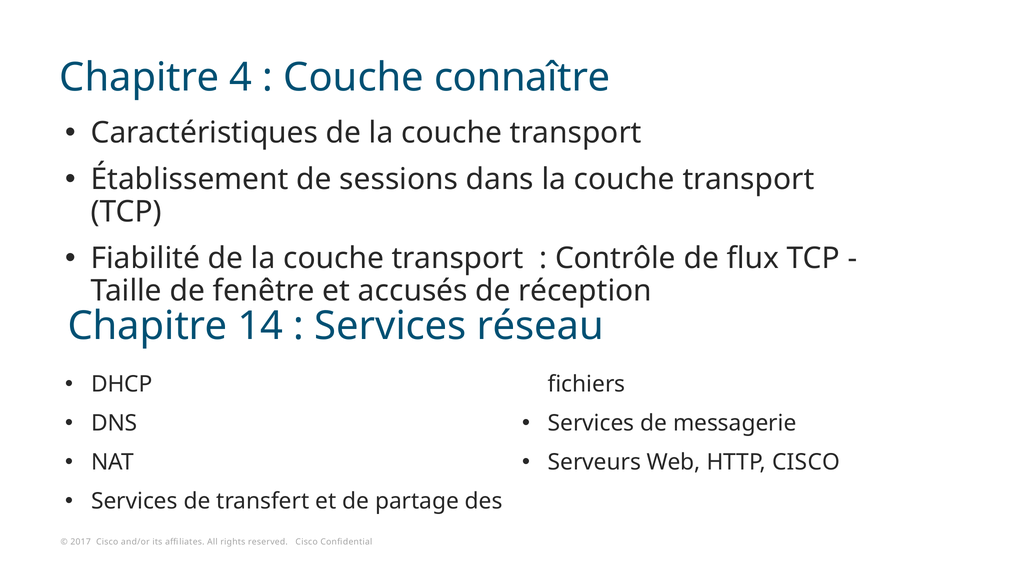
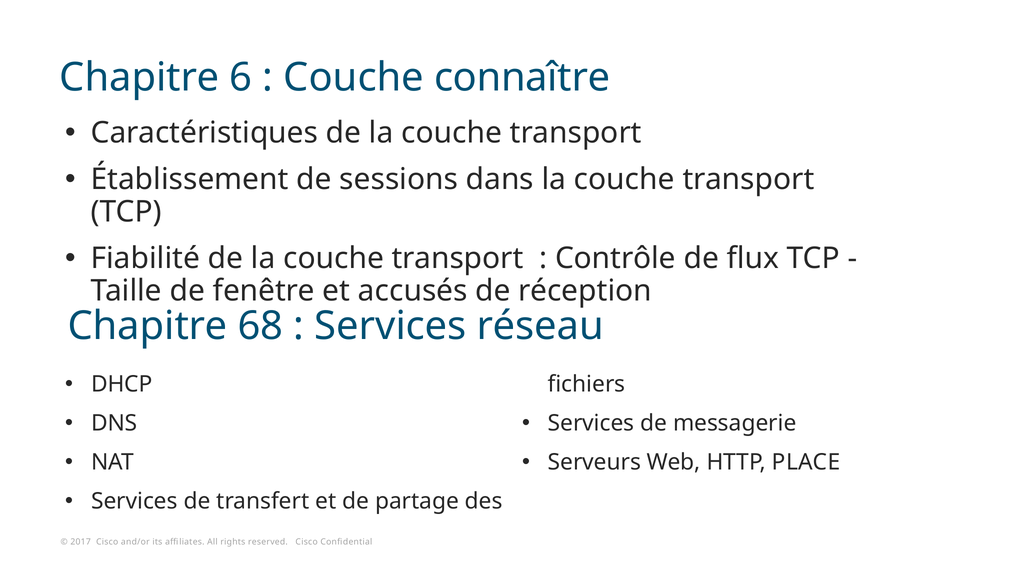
4: 4 -> 6
14: 14 -> 68
HTTP CISCO: CISCO -> PLACE
